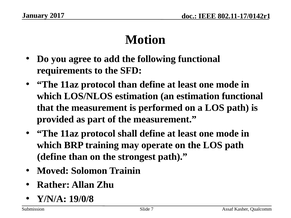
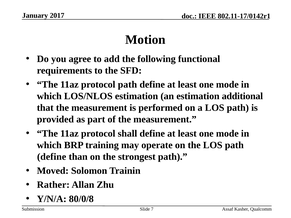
protocol than: than -> path
estimation functional: functional -> additional
19/0/8: 19/0/8 -> 80/0/8
